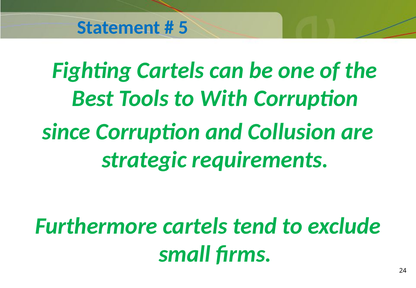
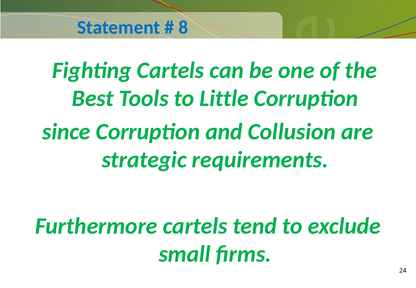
5: 5 -> 8
With: With -> Little
